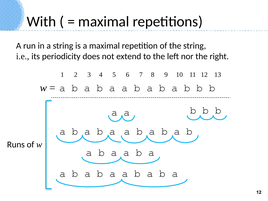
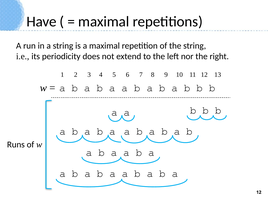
With: With -> Have
